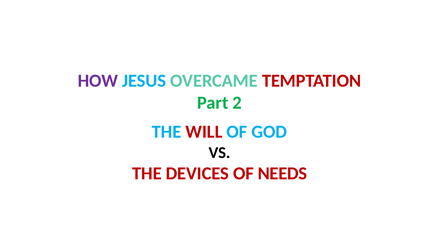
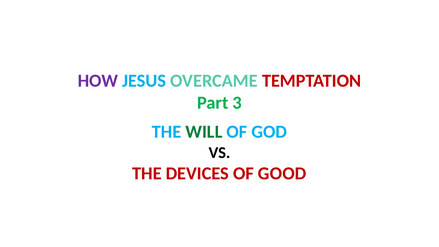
2: 2 -> 3
WILL colour: red -> green
NEEDS: NEEDS -> GOOD
